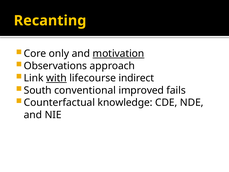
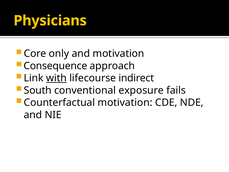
Recanting: Recanting -> Physicians
motivation at (118, 54) underline: present -> none
Observations: Observations -> Consequence
improved: improved -> exposure
Counterfactual knowledge: knowledge -> motivation
